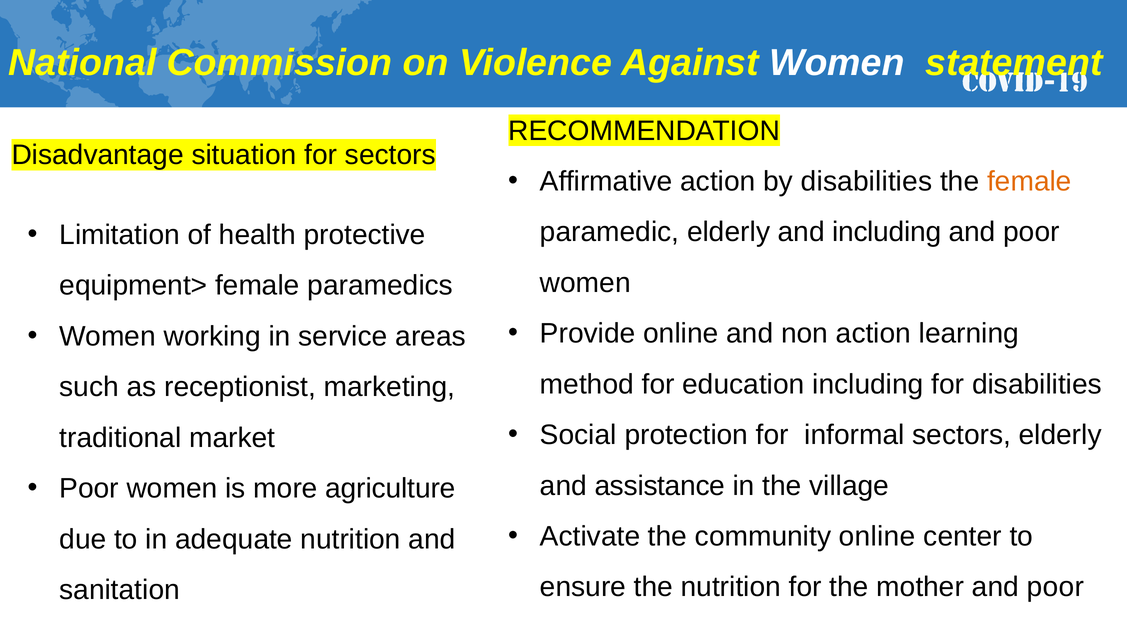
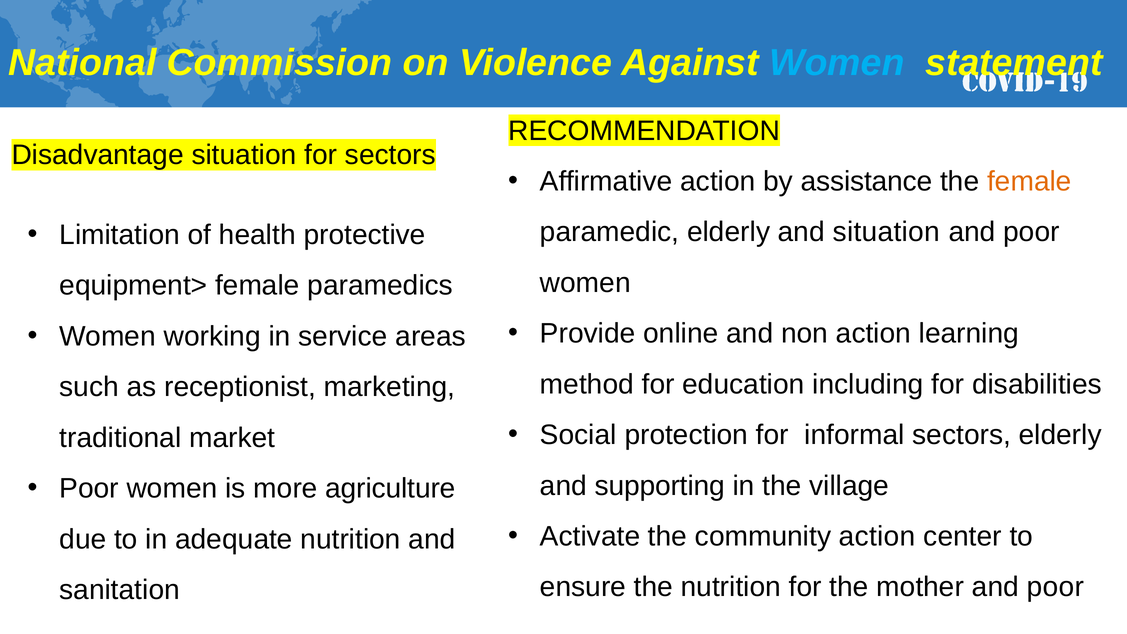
Women at (837, 63) colour: white -> light blue
by disabilities: disabilities -> assistance
and including: including -> situation
assistance: assistance -> supporting
community online: online -> action
